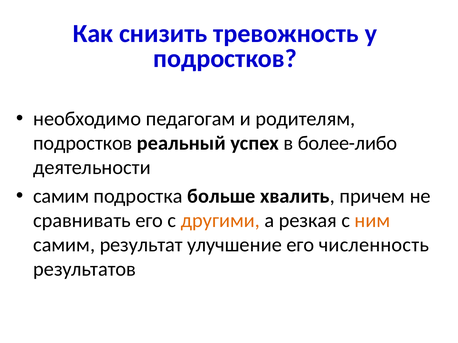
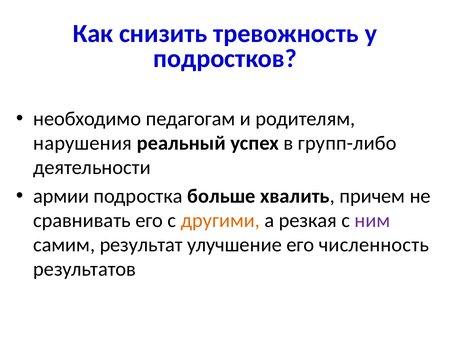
подростков at (83, 143): подростков -> нарушения
более-либо: более-либо -> групп-либо
самим at (61, 196): самим -> армии
ним colour: orange -> purple
